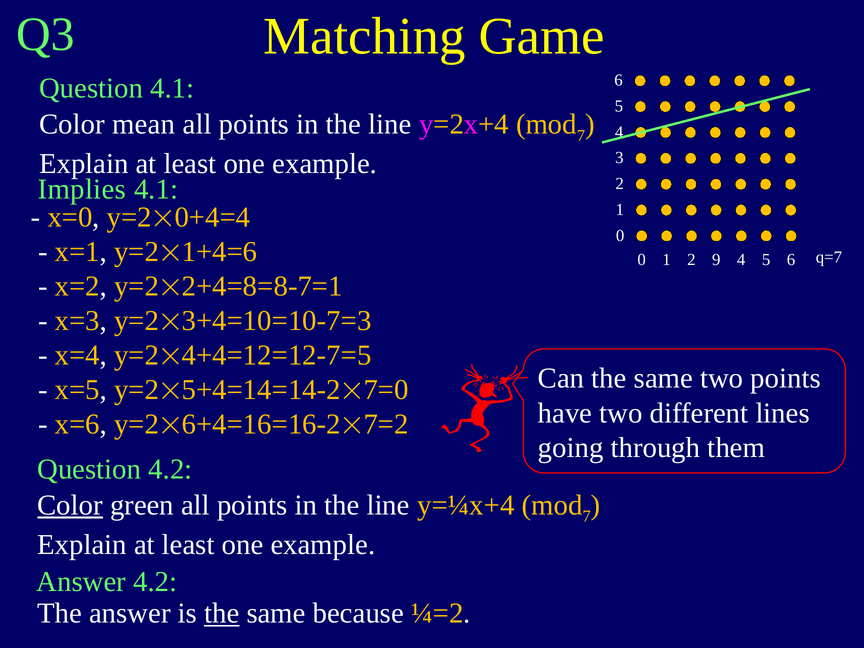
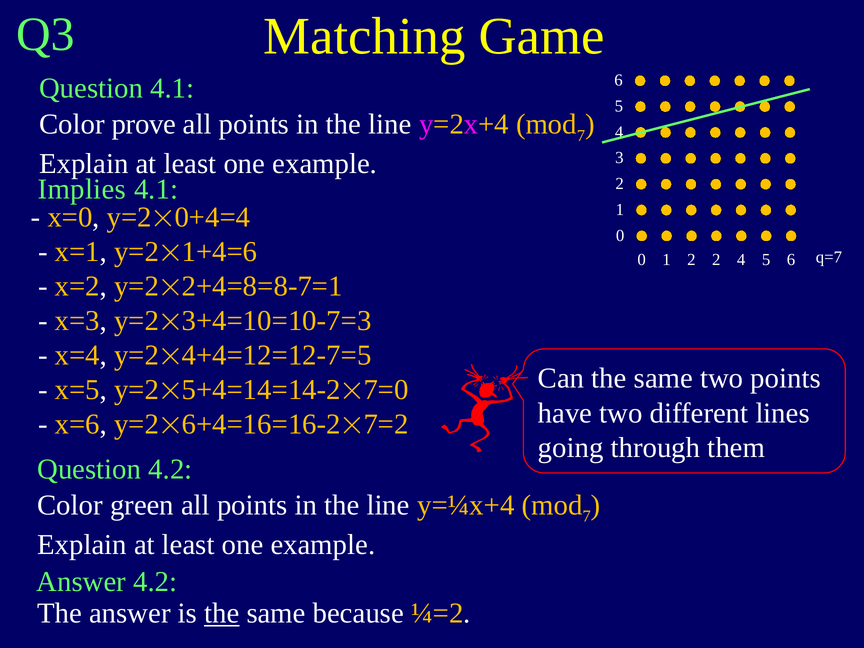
mean: mean -> prove
2 9: 9 -> 2
Color at (70, 505) underline: present -> none
